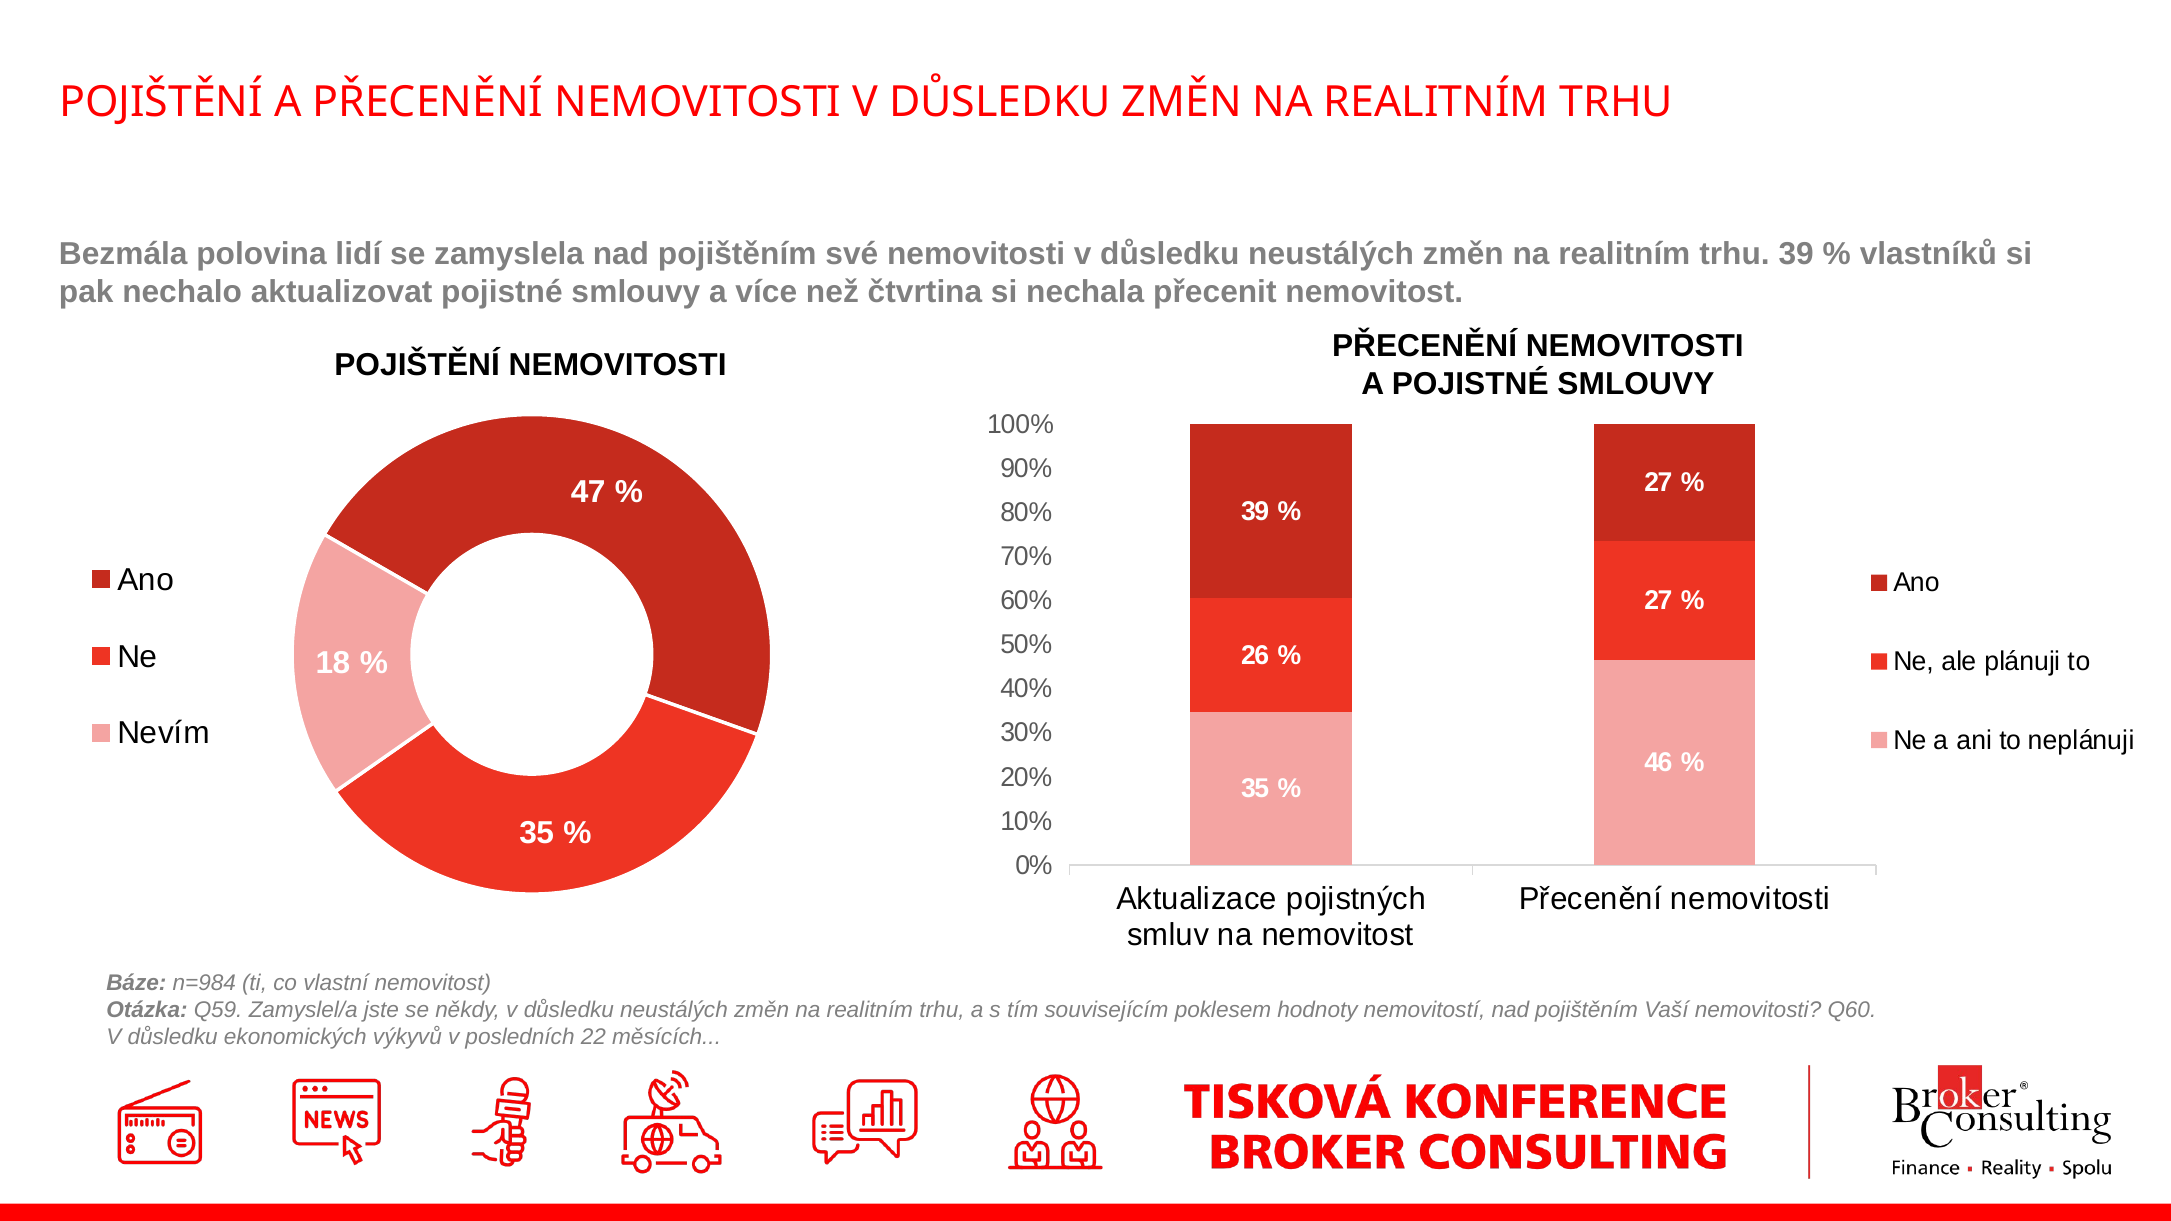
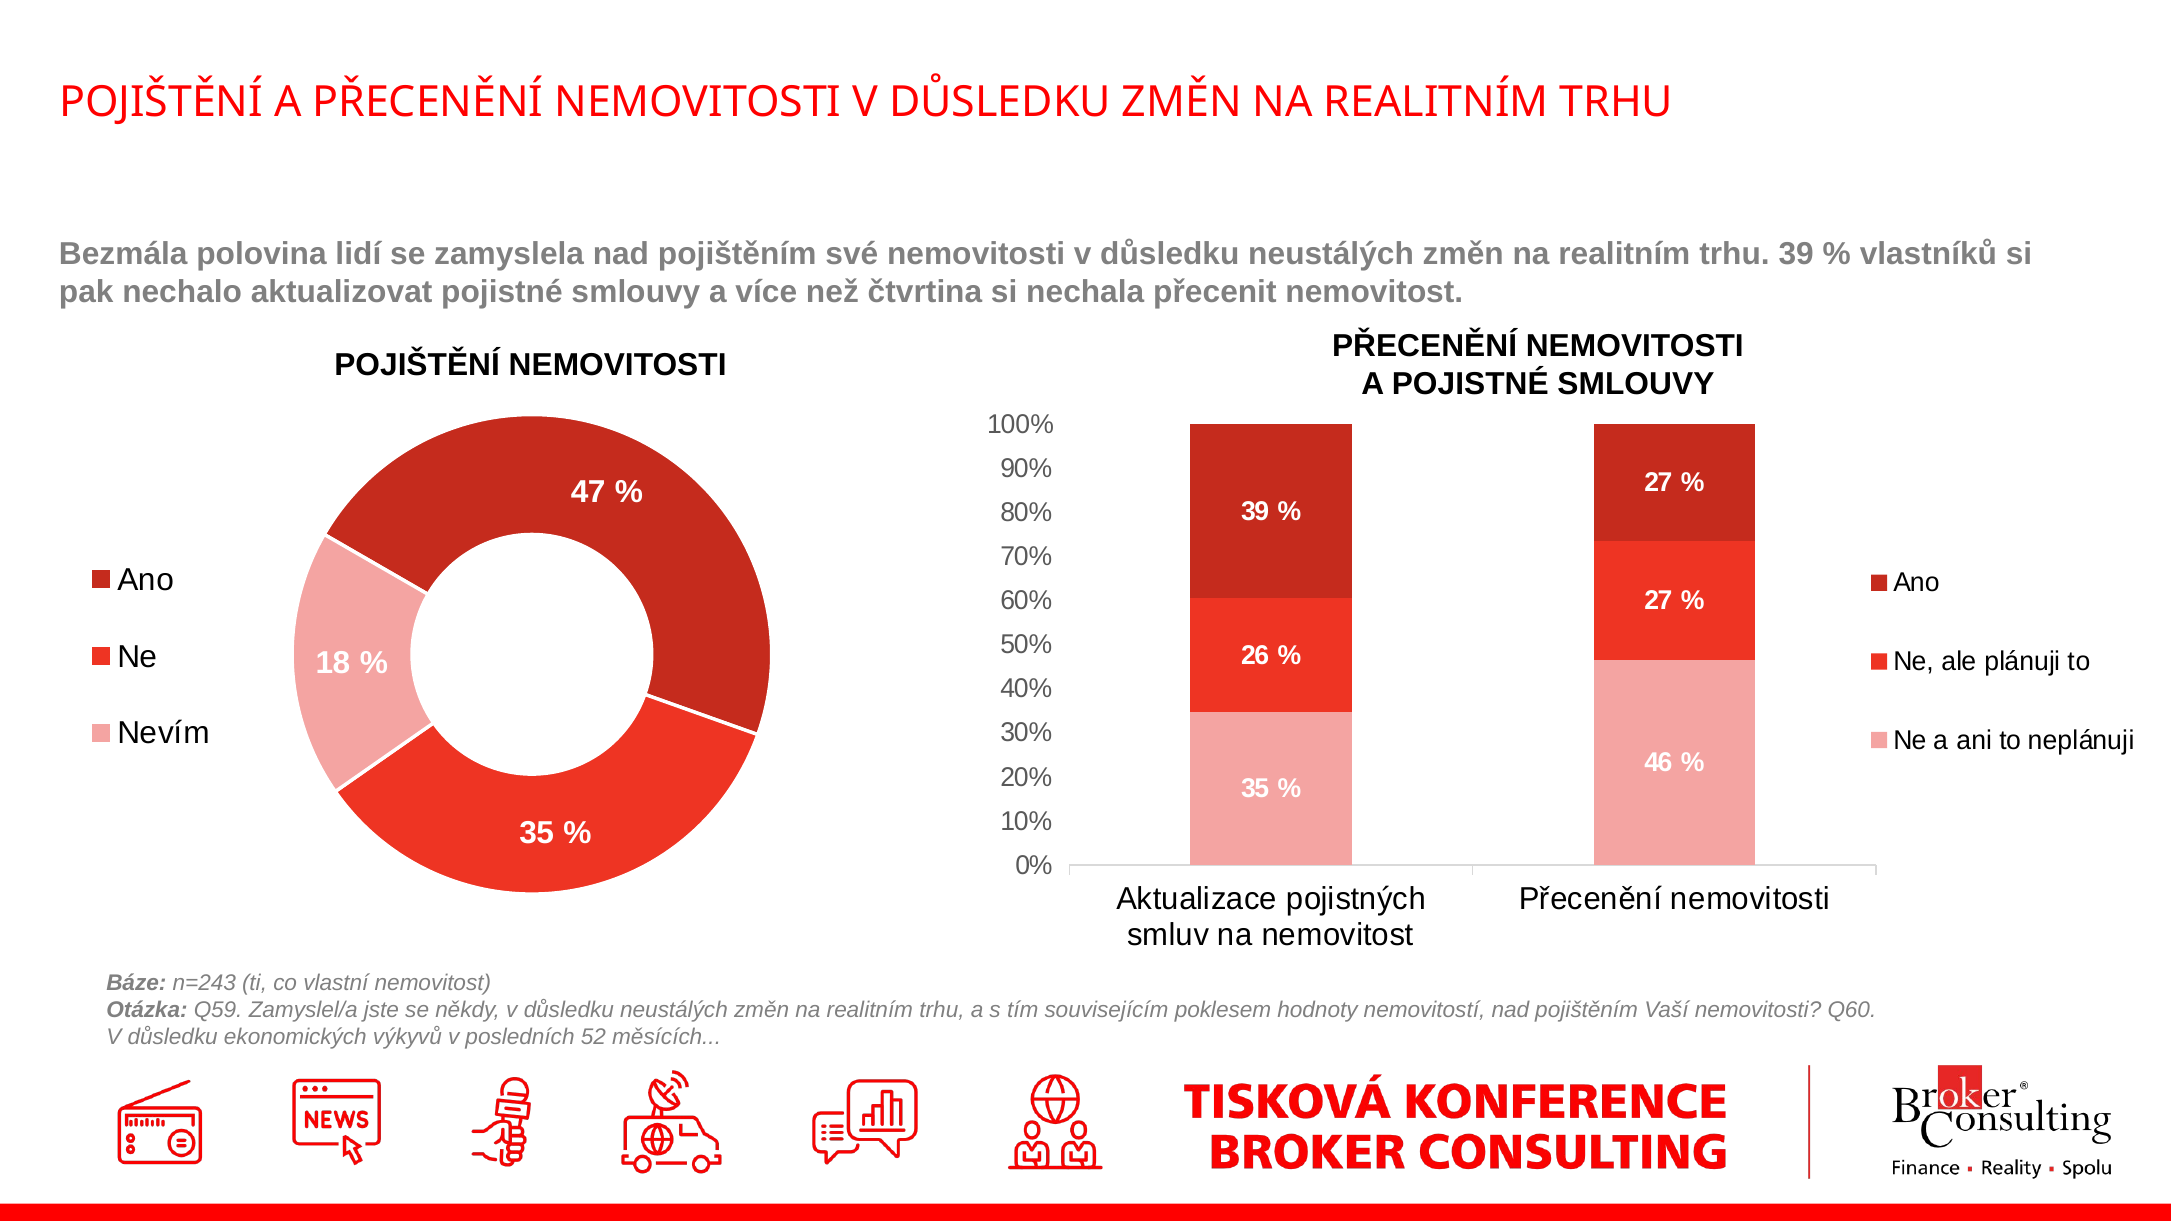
n=984: n=984 -> n=243
22: 22 -> 52
